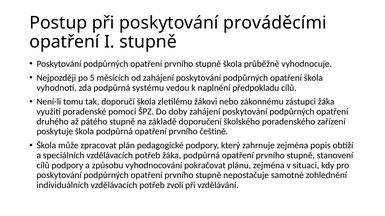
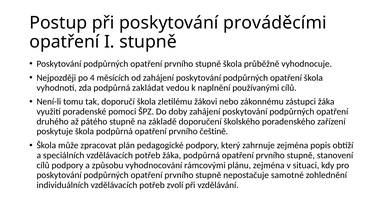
5: 5 -> 4
systému: systému -> zakládat
předpokladu: předpokladu -> používanými
pokračovat: pokračovat -> rámcovými
